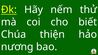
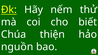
nương: nương -> nguồn
